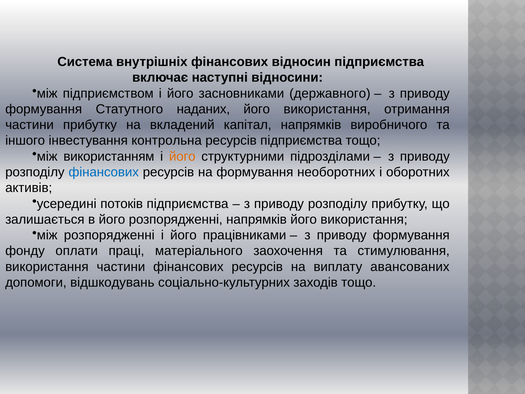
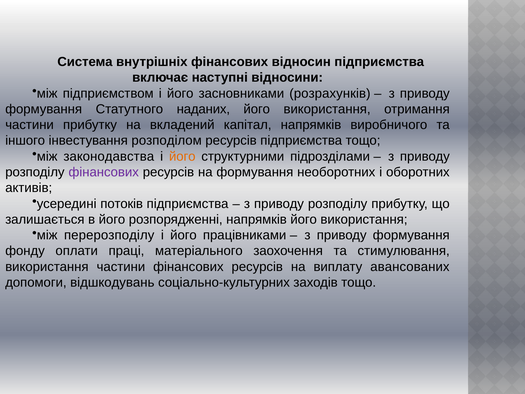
державного: державного -> розрахунків
контрольна: контрольна -> розподілом
використанням: використанням -> законодавства
фінансових at (104, 172) colour: blue -> purple
між розпорядженні: розпорядженні -> перерозподілу
